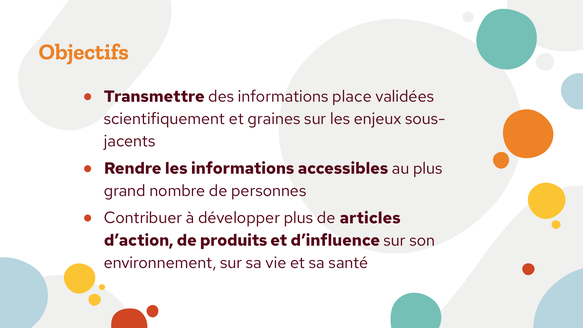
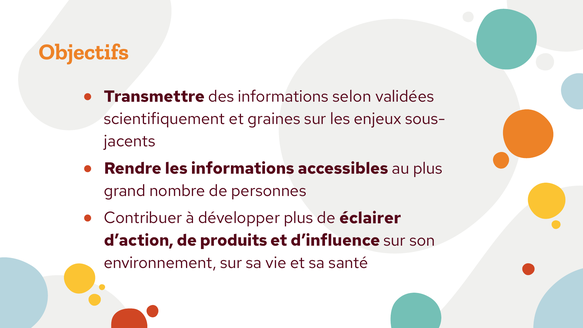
place: place -> selon
articles: articles -> éclairer
